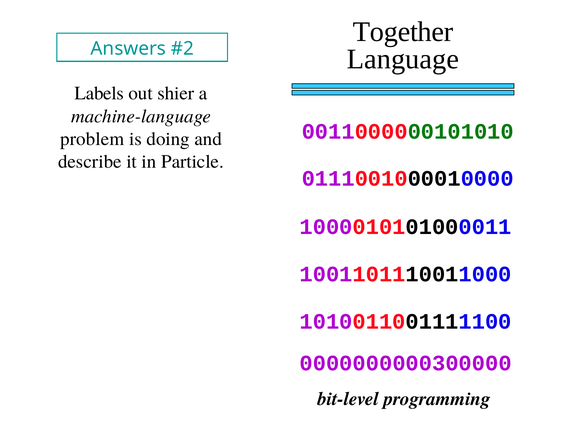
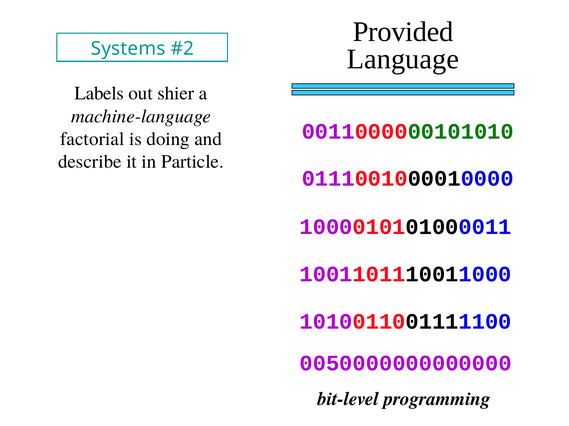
Together: Together -> Provided
Answers: Answers -> Systems
problem: problem -> factorial
0000000000300000: 0000000000300000 -> 0050000000000000
